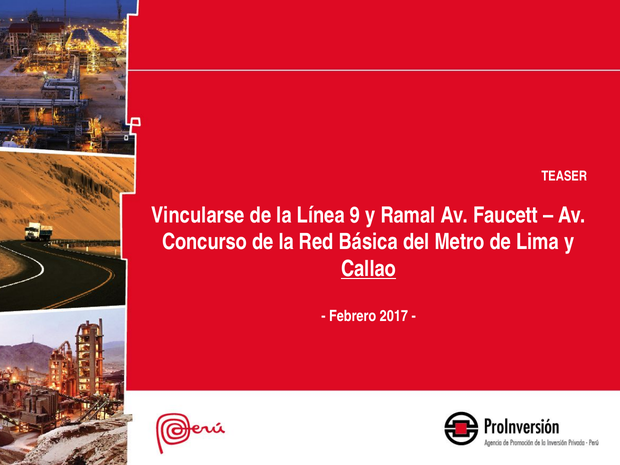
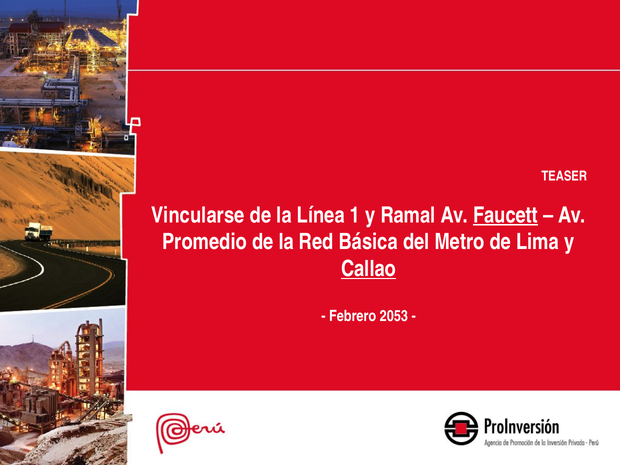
9: 9 -> 1
Faucett underline: none -> present
Concurso: Concurso -> Promedio
2017: 2017 -> 2053
